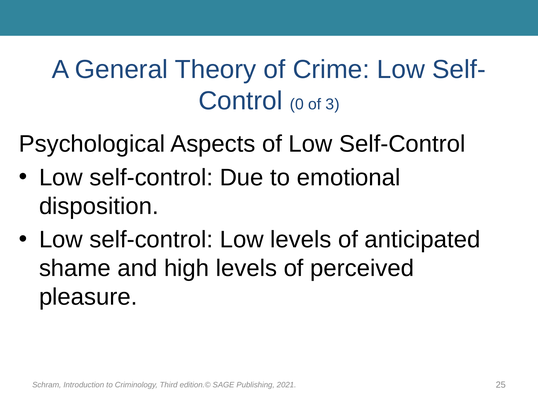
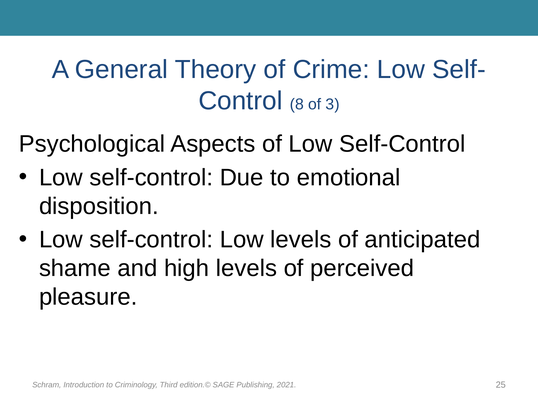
0: 0 -> 8
